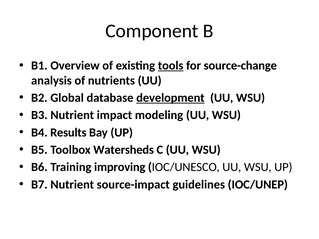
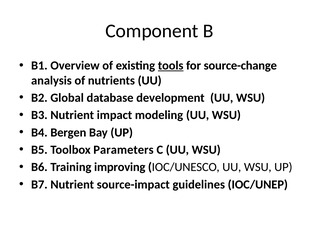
development underline: present -> none
Results: Results -> Bergen
Watersheds: Watersheds -> Parameters
